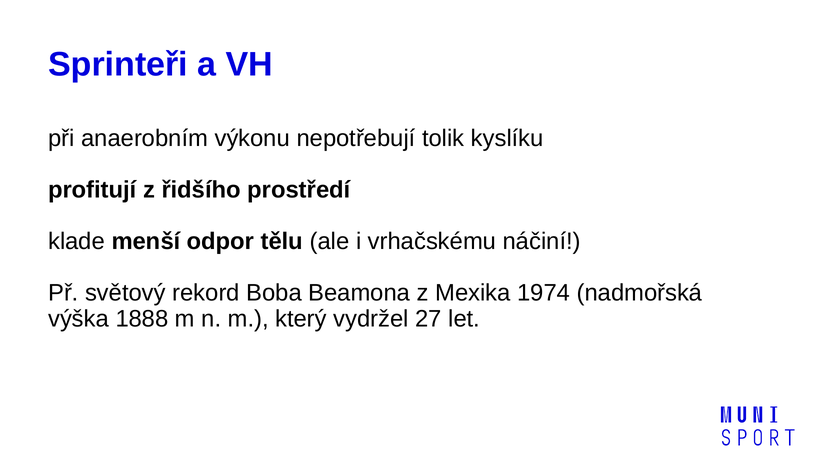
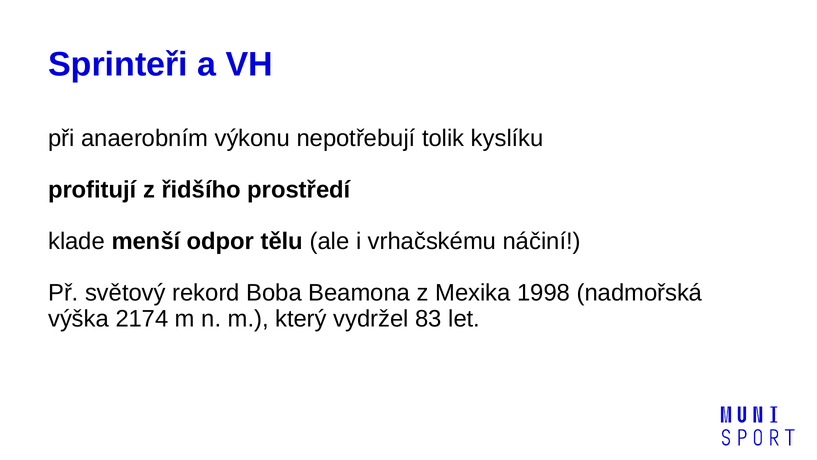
1974: 1974 -> 1998
1888: 1888 -> 2174
27: 27 -> 83
